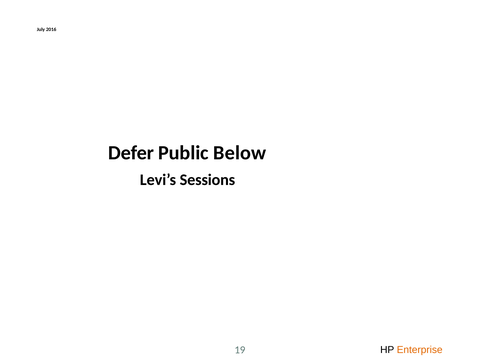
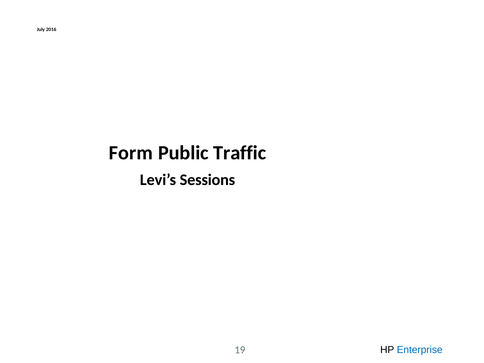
Defer: Defer -> Form
Below: Below -> Traffic
Enterprise colour: orange -> blue
